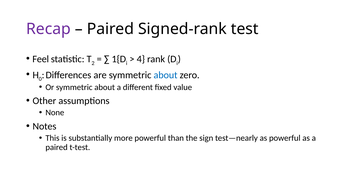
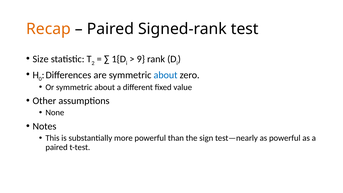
Recap colour: purple -> orange
Feel: Feel -> Size
4: 4 -> 9
